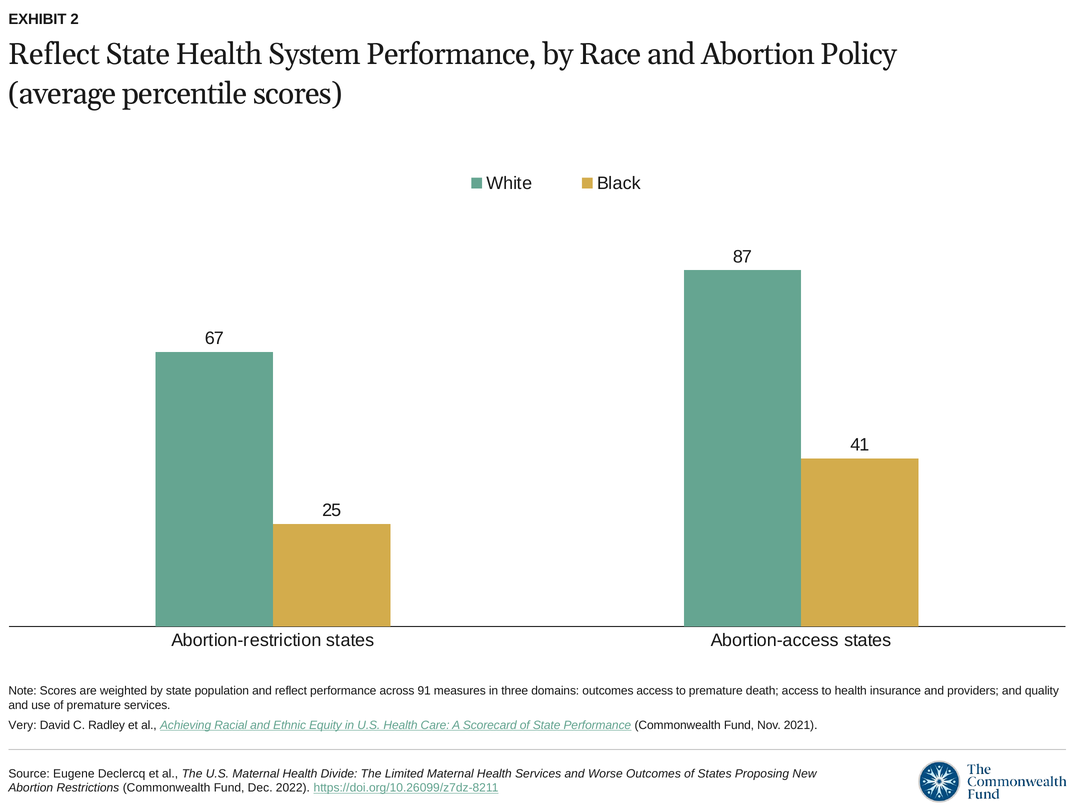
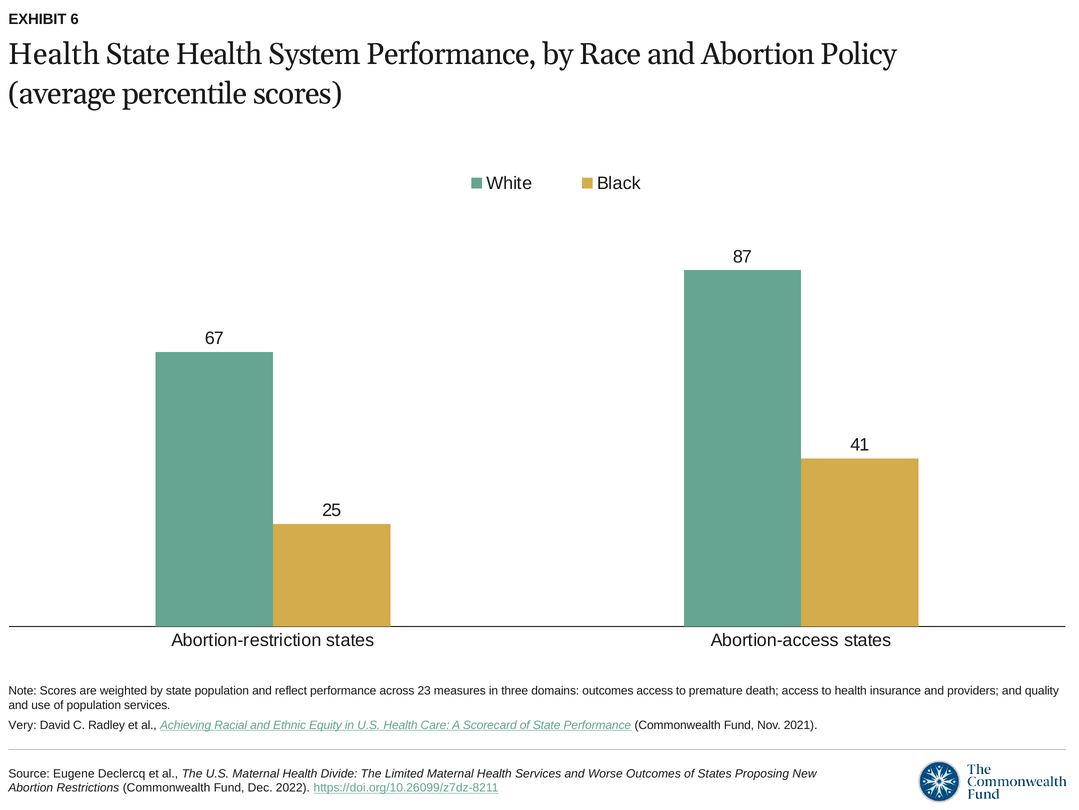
2: 2 -> 6
Reflect at (54, 54): Reflect -> Health
91: 91 -> 23
of premature: premature -> population
